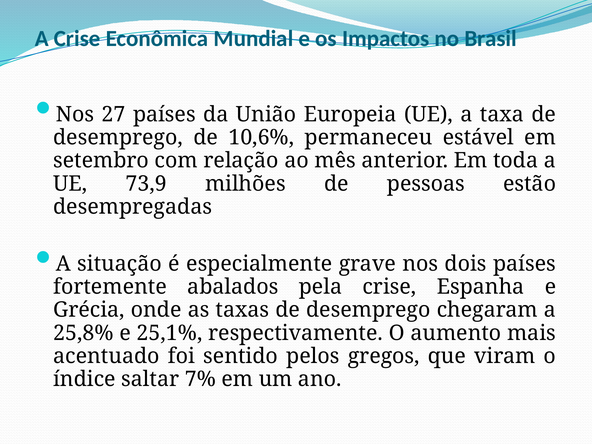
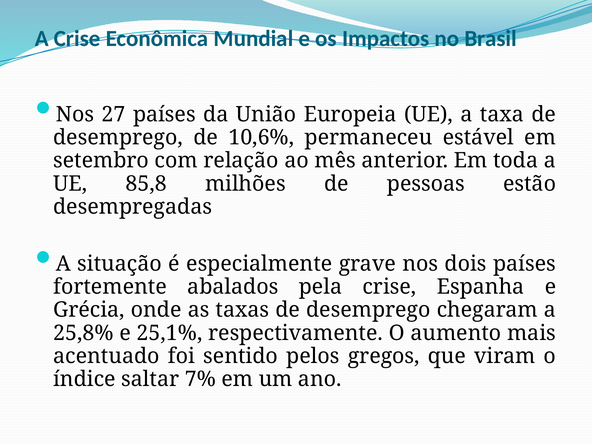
73,9: 73,9 -> 85,8
